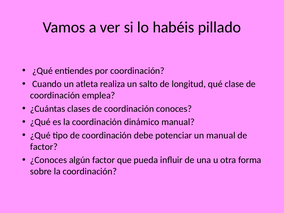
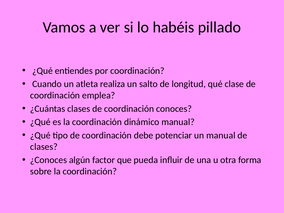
factor at (44, 147): factor -> clases
